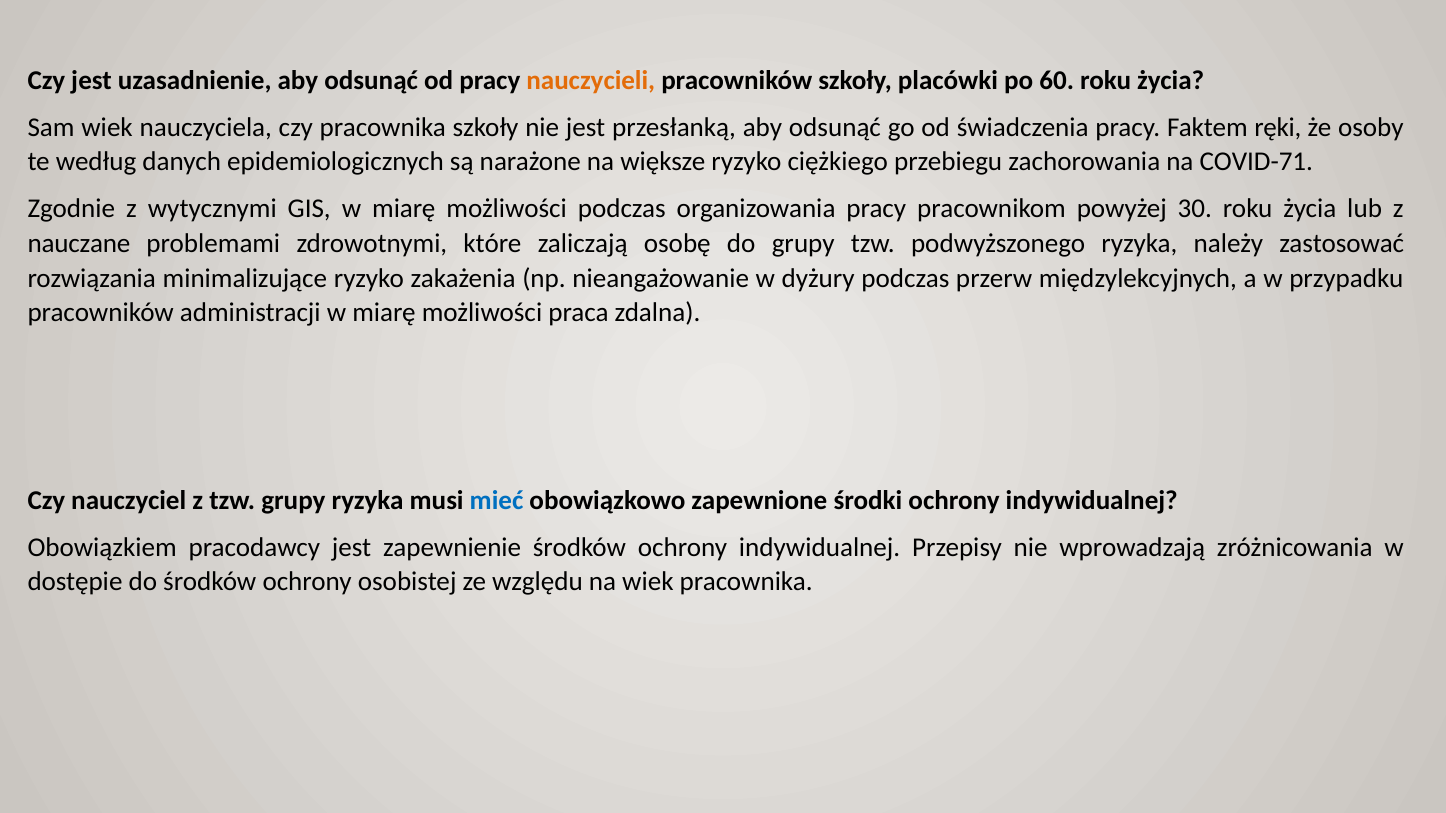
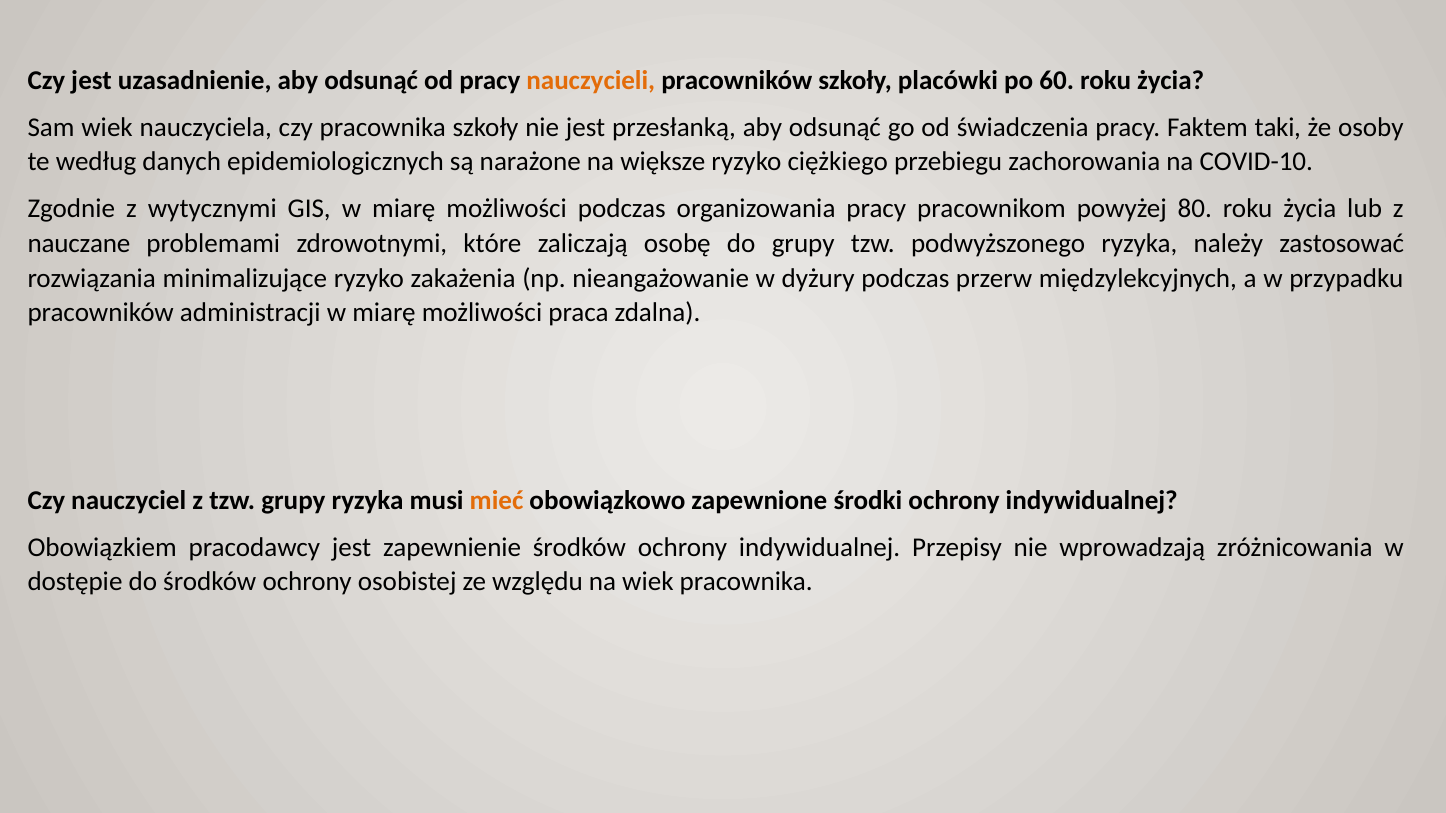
ręki: ręki -> taki
COVID-71: COVID-71 -> COVID-10
30: 30 -> 80
mieć colour: blue -> orange
